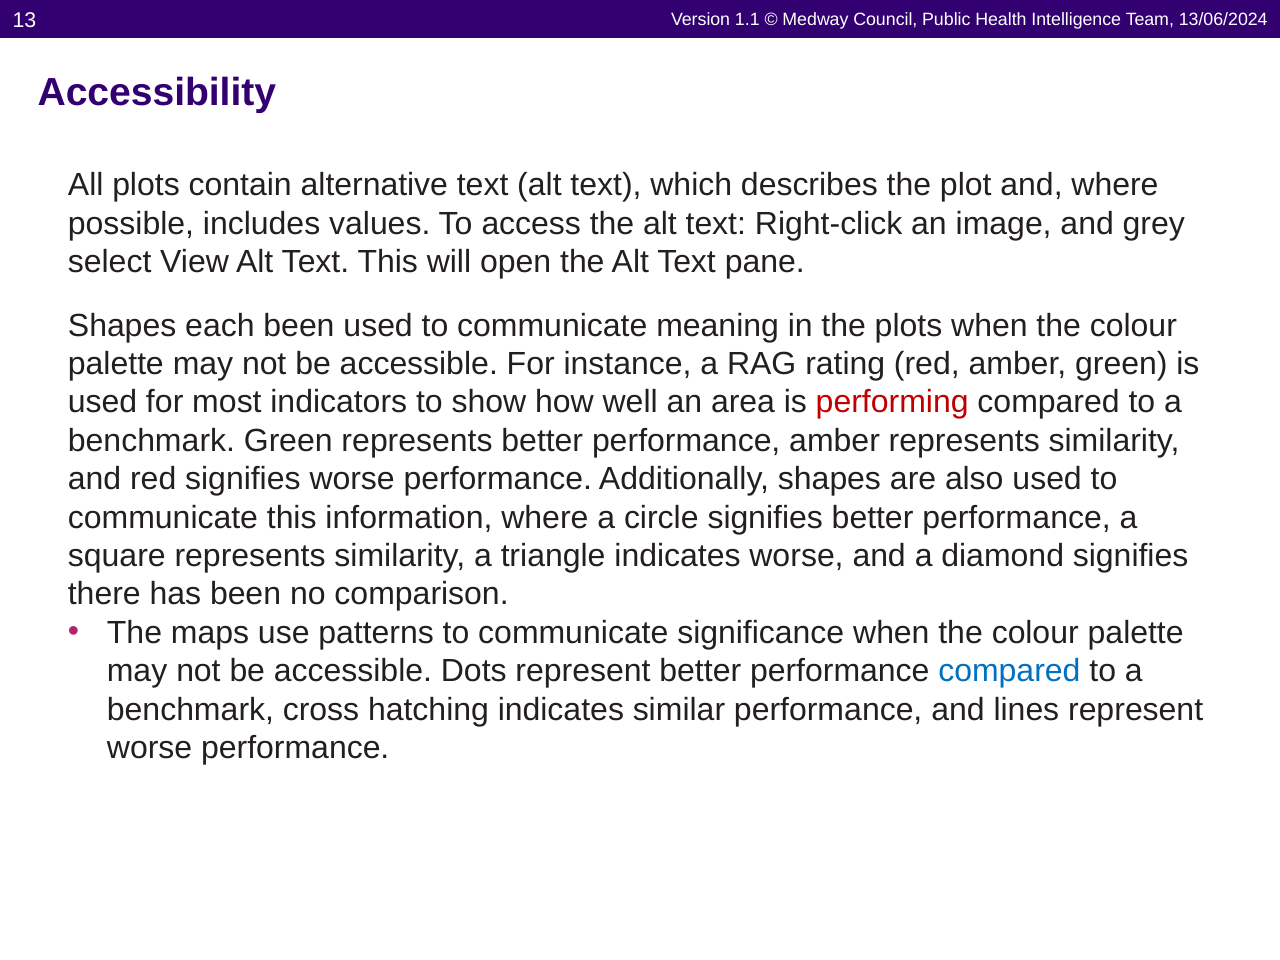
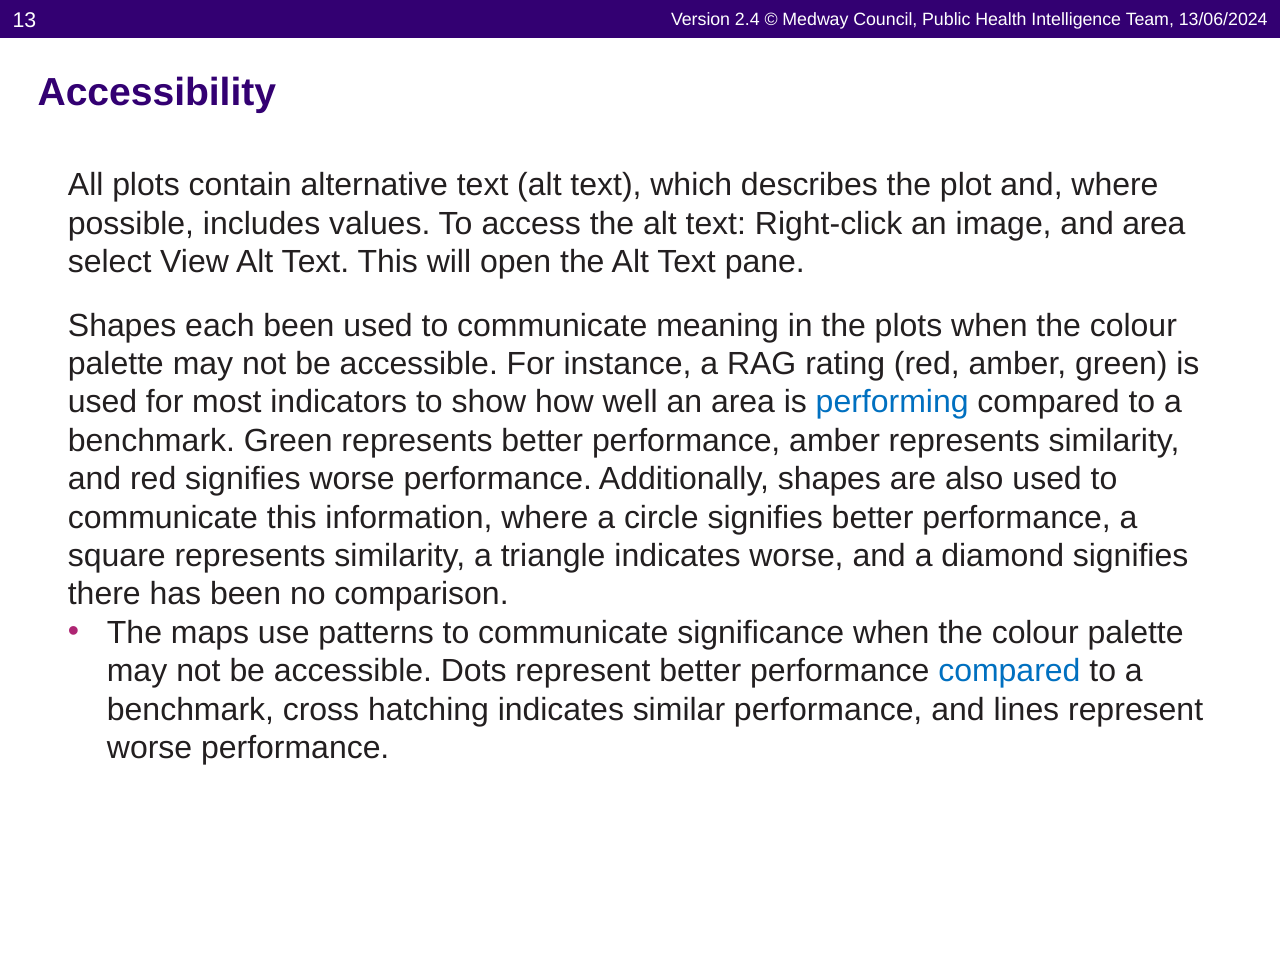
1.1: 1.1 -> 2.4
and grey: grey -> area
performing colour: red -> blue
